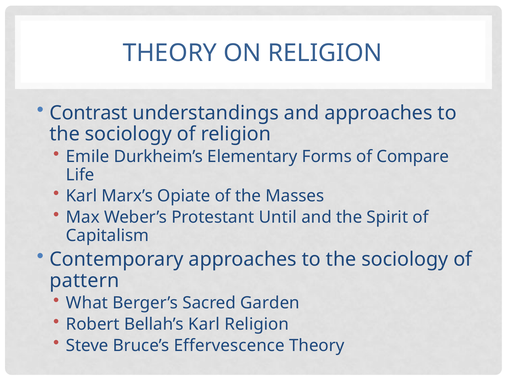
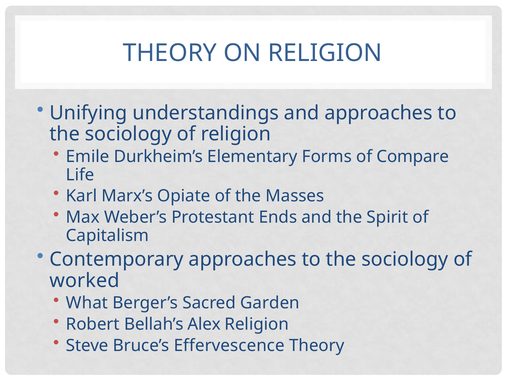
Contrast: Contrast -> Unifying
Until: Until -> Ends
pattern: pattern -> worked
Bellah’s Karl: Karl -> Alex
